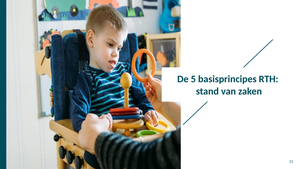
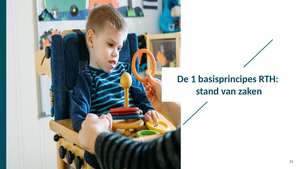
5: 5 -> 1
